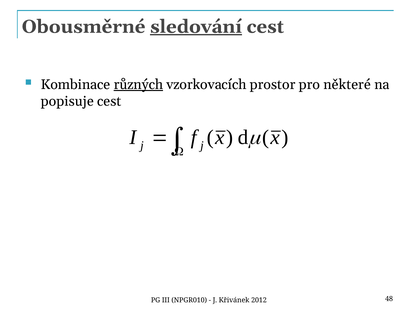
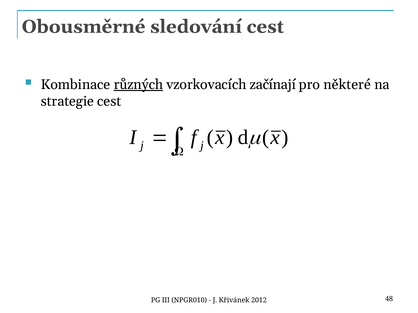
sledování underline: present -> none
prostor: prostor -> začínají
popisuje: popisuje -> strategie
